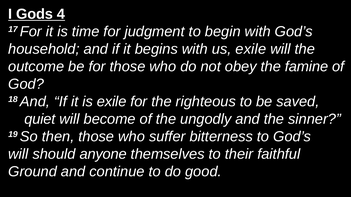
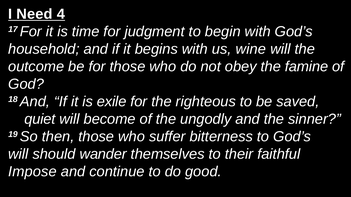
Gods: Gods -> Need
us exile: exile -> wine
anyone: anyone -> wander
Ground: Ground -> Impose
